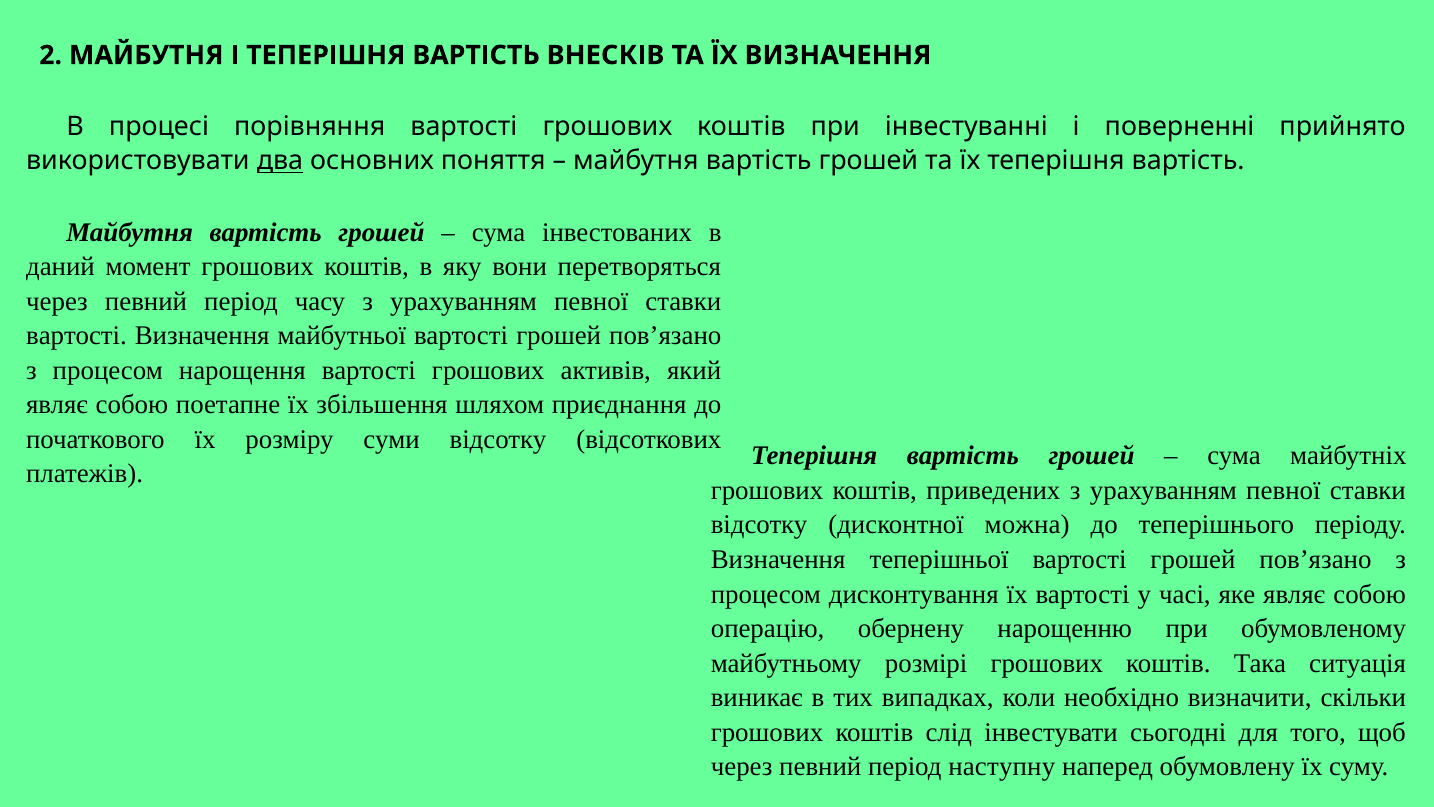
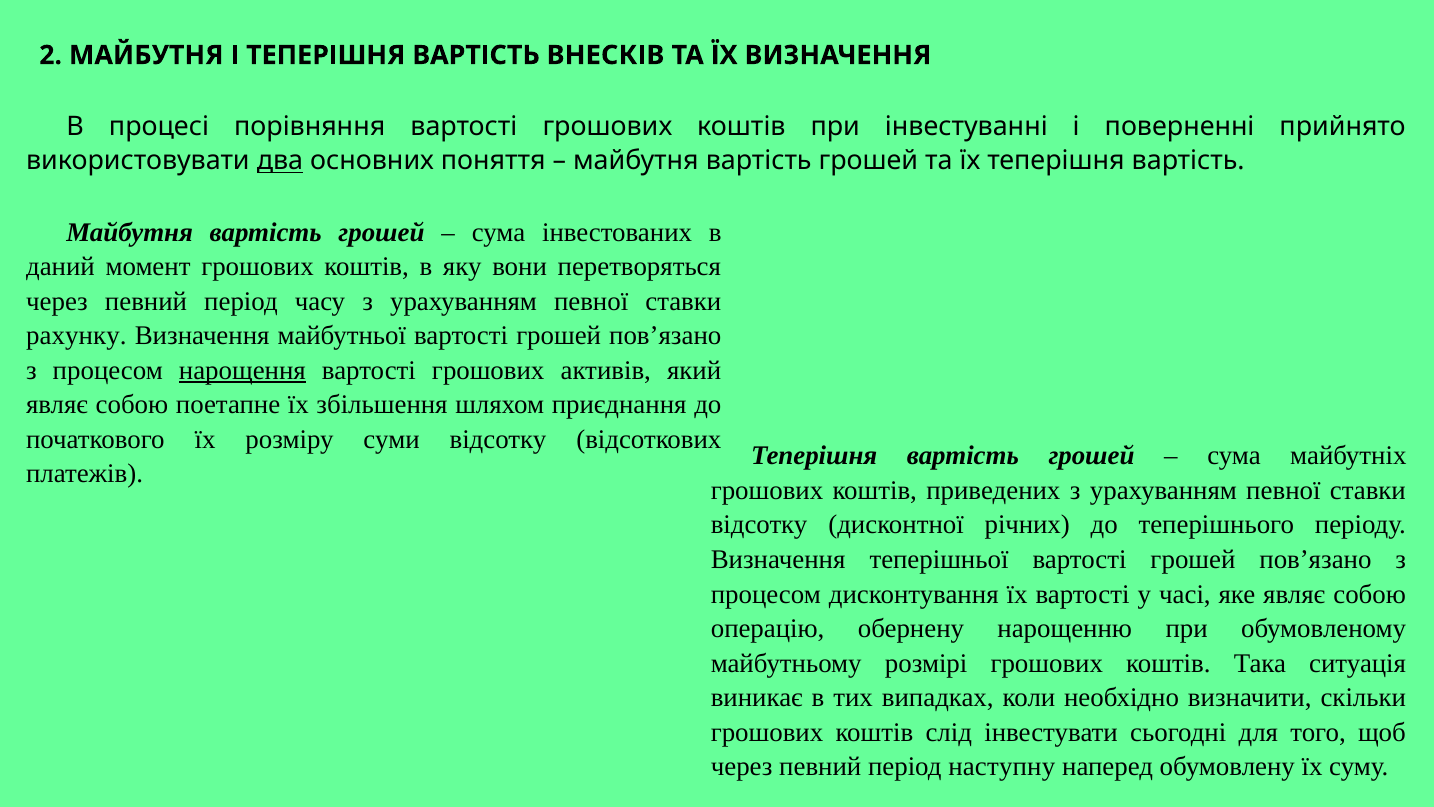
вартості at (76, 336): вартості -> рахунку
нарощення underline: none -> present
можна: можна -> річних
